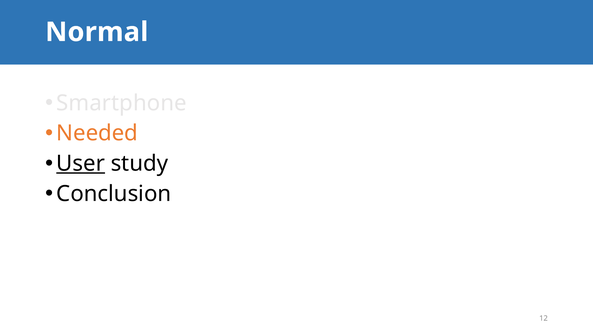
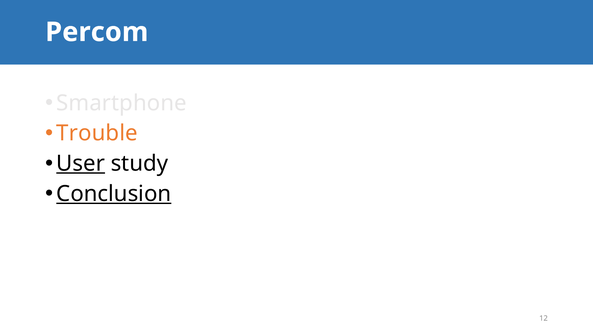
Normal: Normal -> Percom
Needed: Needed -> Trouble
Conclusion underline: none -> present
